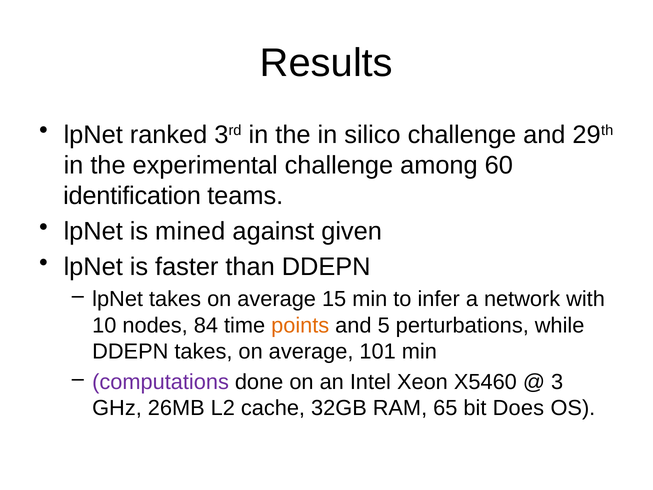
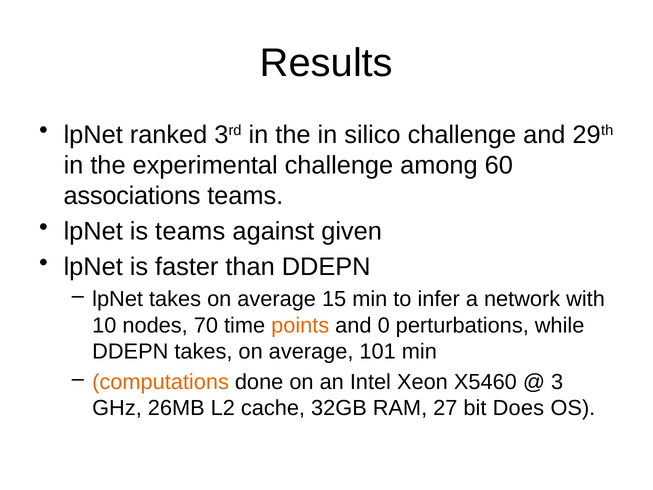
identification: identification -> associations
is mined: mined -> teams
84: 84 -> 70
5: 5 -> 0
computations colour: purple -> orange
65: 65 -> 27
